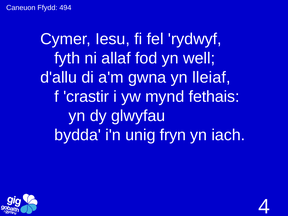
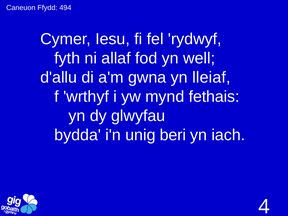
crastir: crastir -> wrthyf
fryn: fryn -> beri
